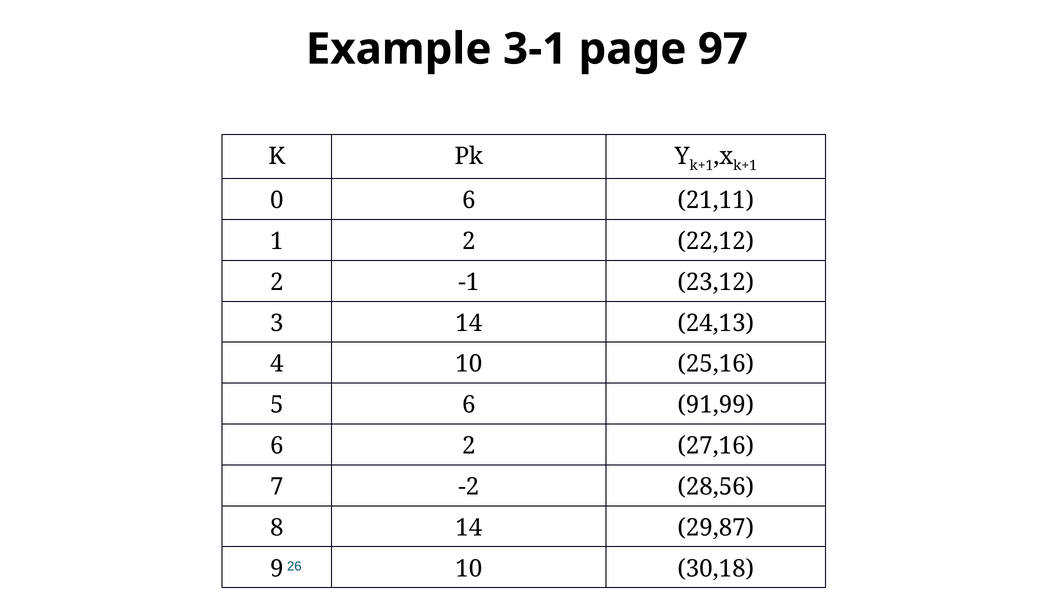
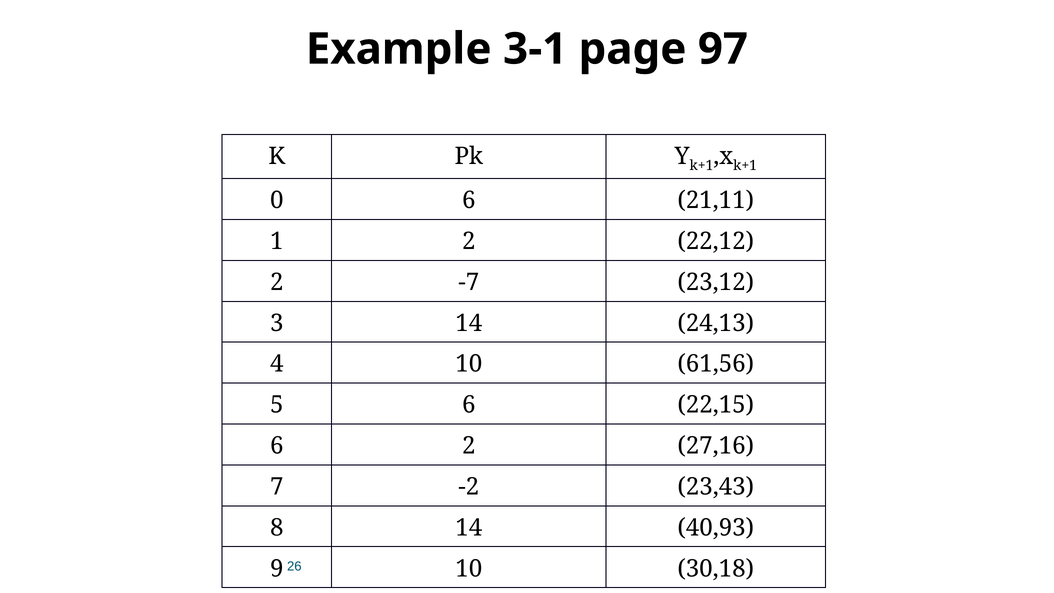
-1: -1 -> -7
25,16: 25,16 -> 61,56
91,99: 91,99 -> 22,15
28,56: 28,56 -> 23,43
29,87: 29,87 -> 40,93
